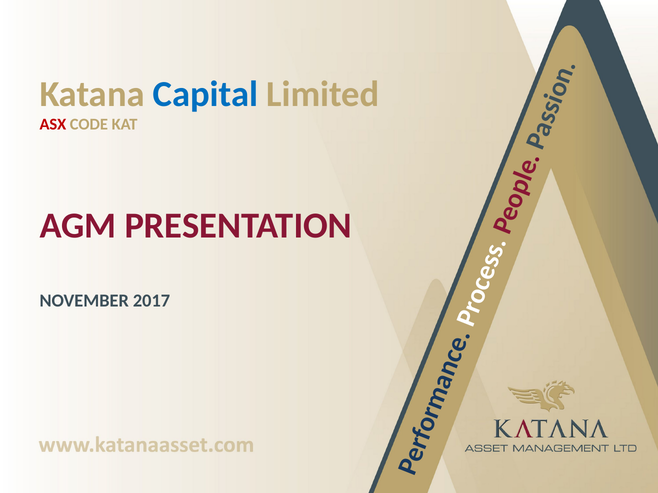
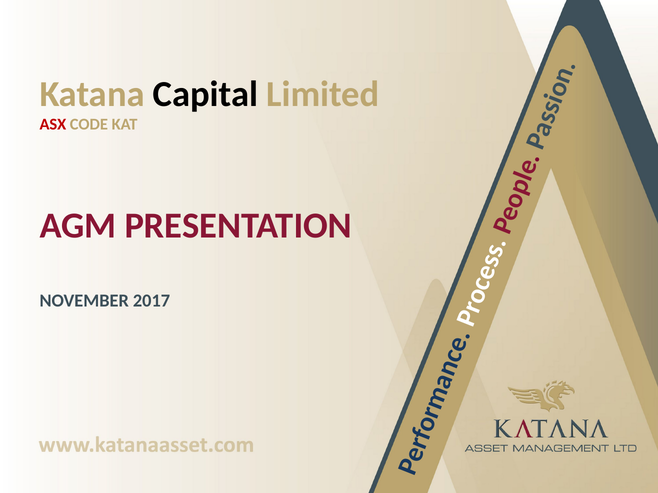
Capital colour: blue -> black
